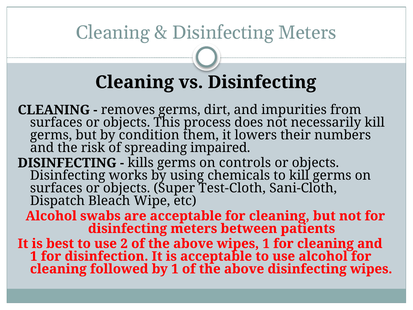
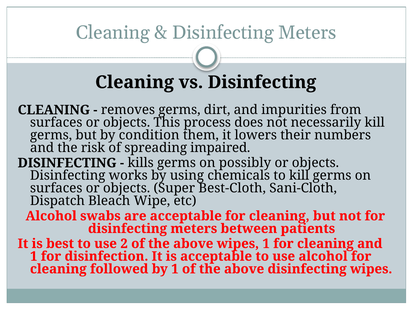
controls: controls -> possibly
Test-Cloth: Test-Cloth -> Best-Cloth
